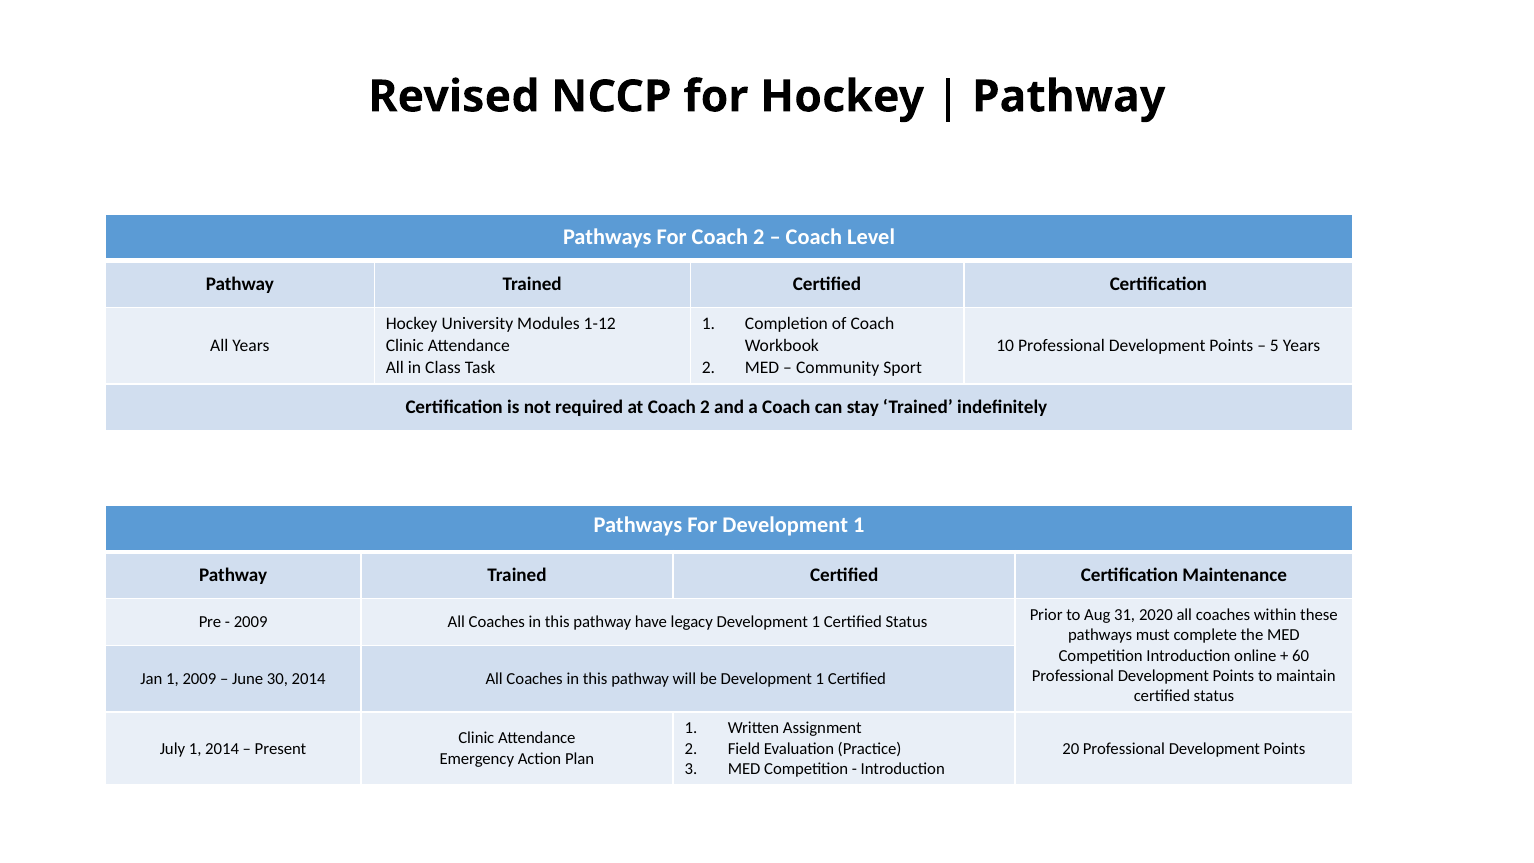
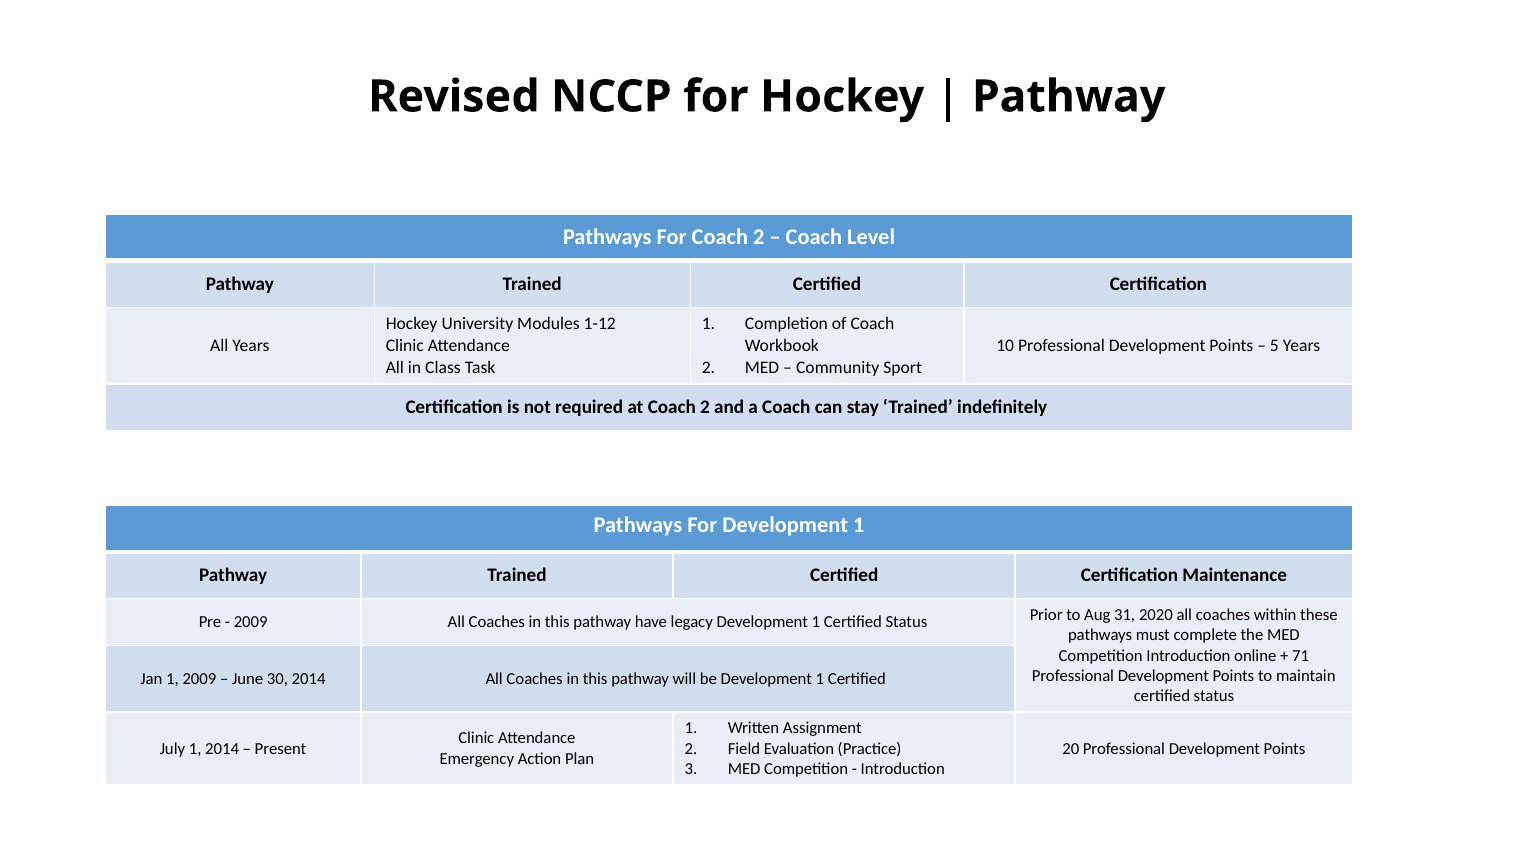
60: 60 -> 71
